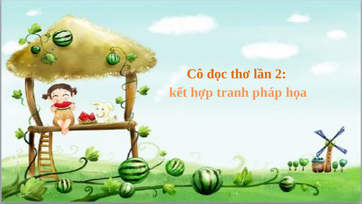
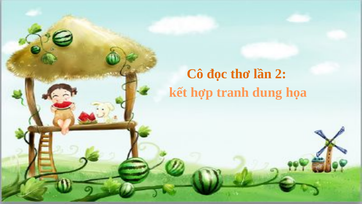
pháp: pháp -> dung
